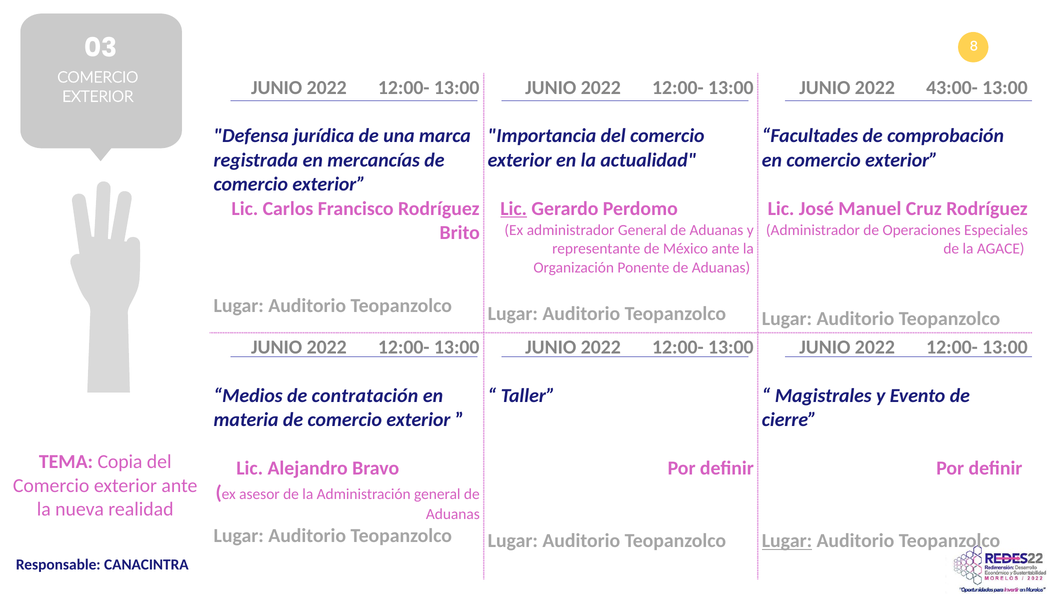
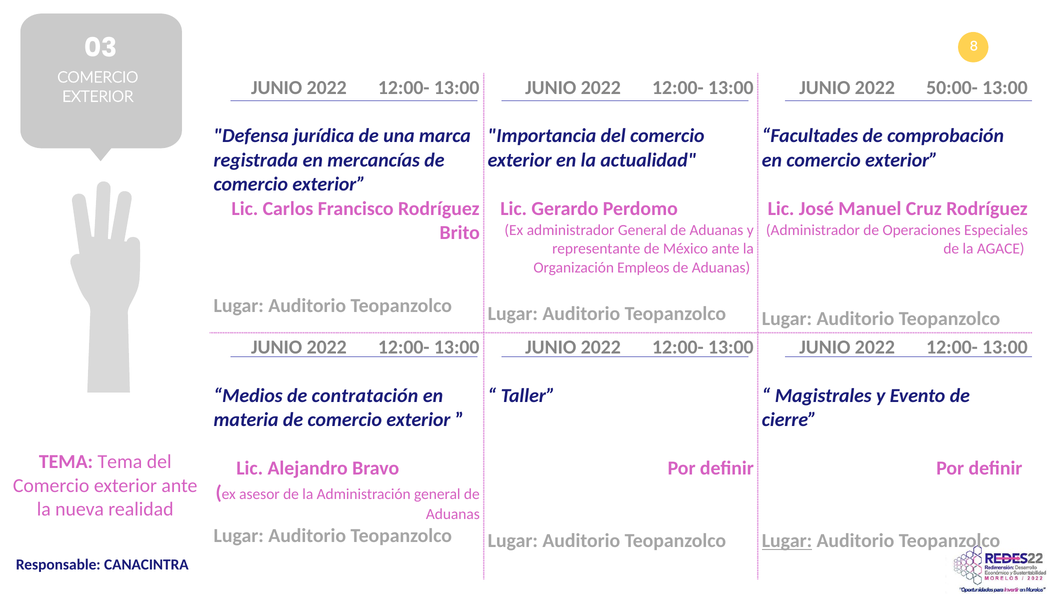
43:00-: 43:00- -> 50:00-
Lic at (514, 208) underline: present -> none
Ponente: Ponente -> Empleos
TEMA Copia: Copia -> Tema
